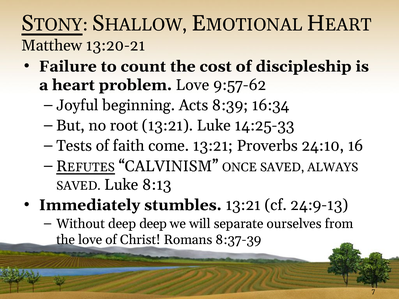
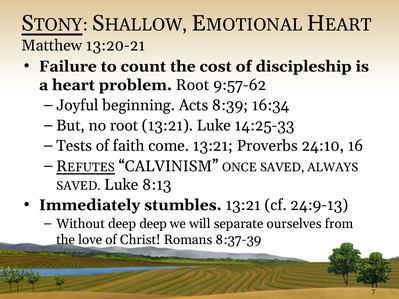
problem Love: Love -> Root
